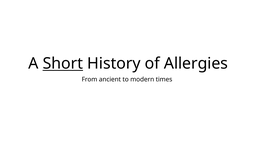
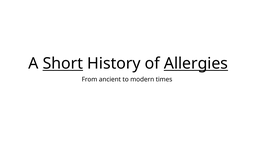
Allergies underline: none -> present
